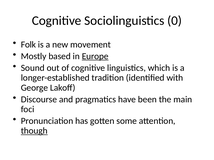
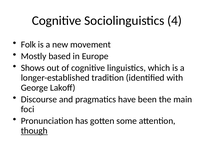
0: 0 -> 4
Europe underline: present -> none
Sound: Sound -> Shows
